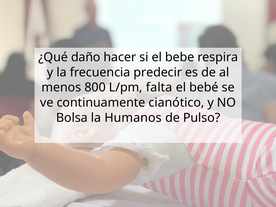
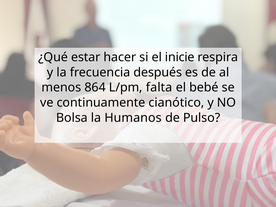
daño: daño -> estar
bebe: bebe -> inicie
predecir: predecir -> después
800: 800 -> 864
